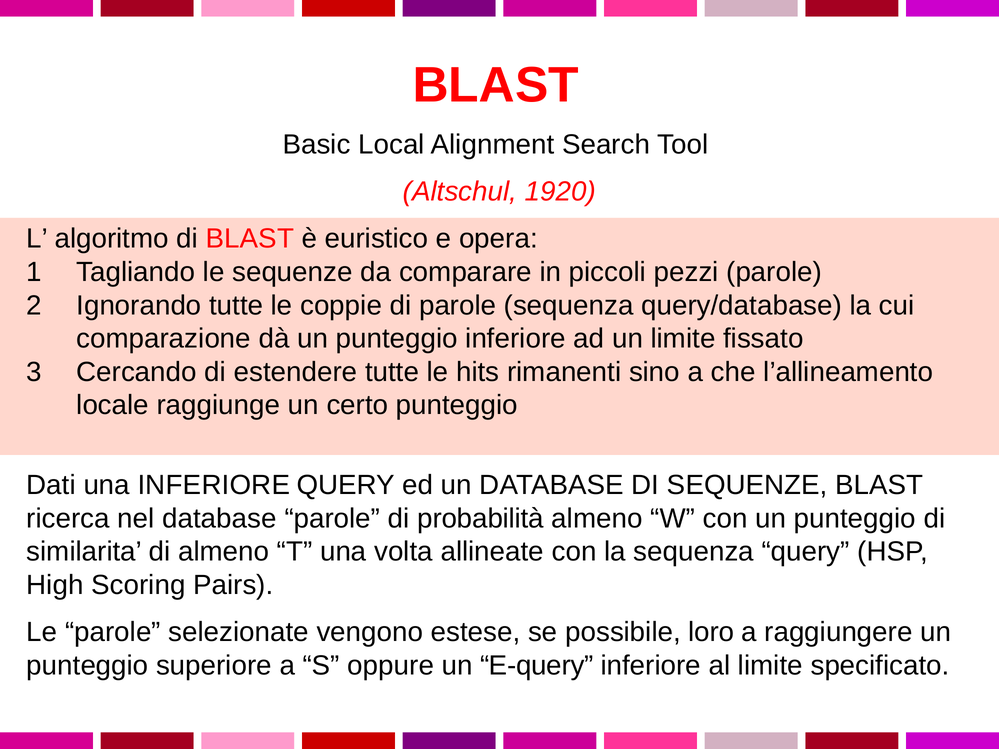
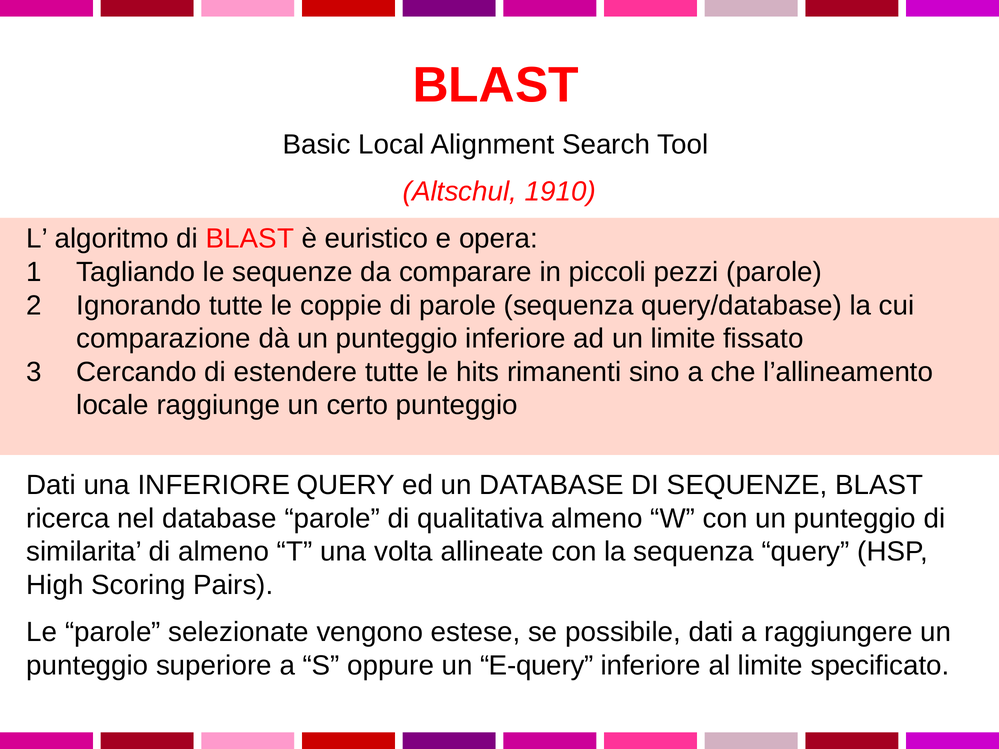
1920: 1920 -> 1910
probabilità: probabilità -> qualitativa
possibile loro: loro -> dati
